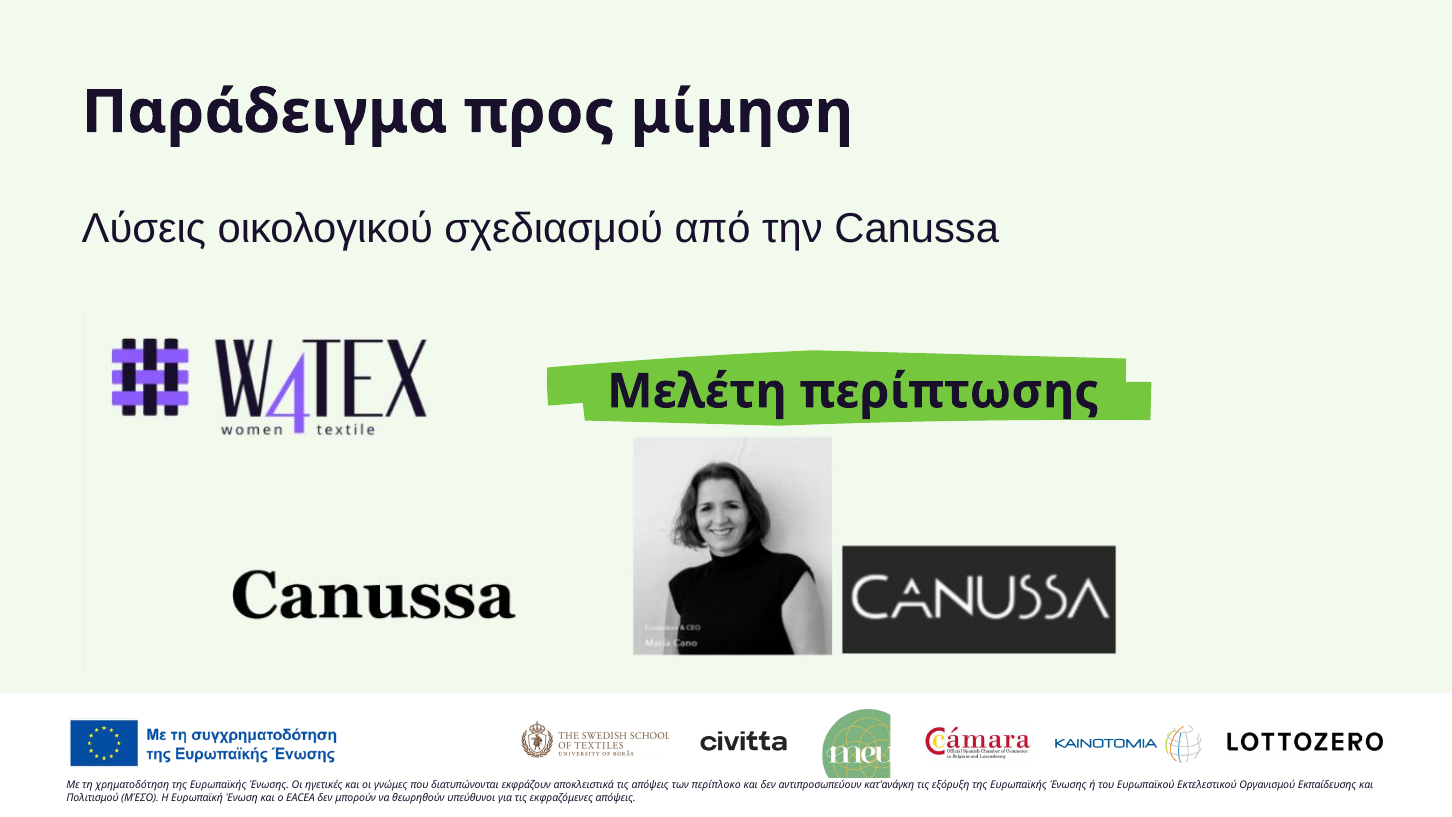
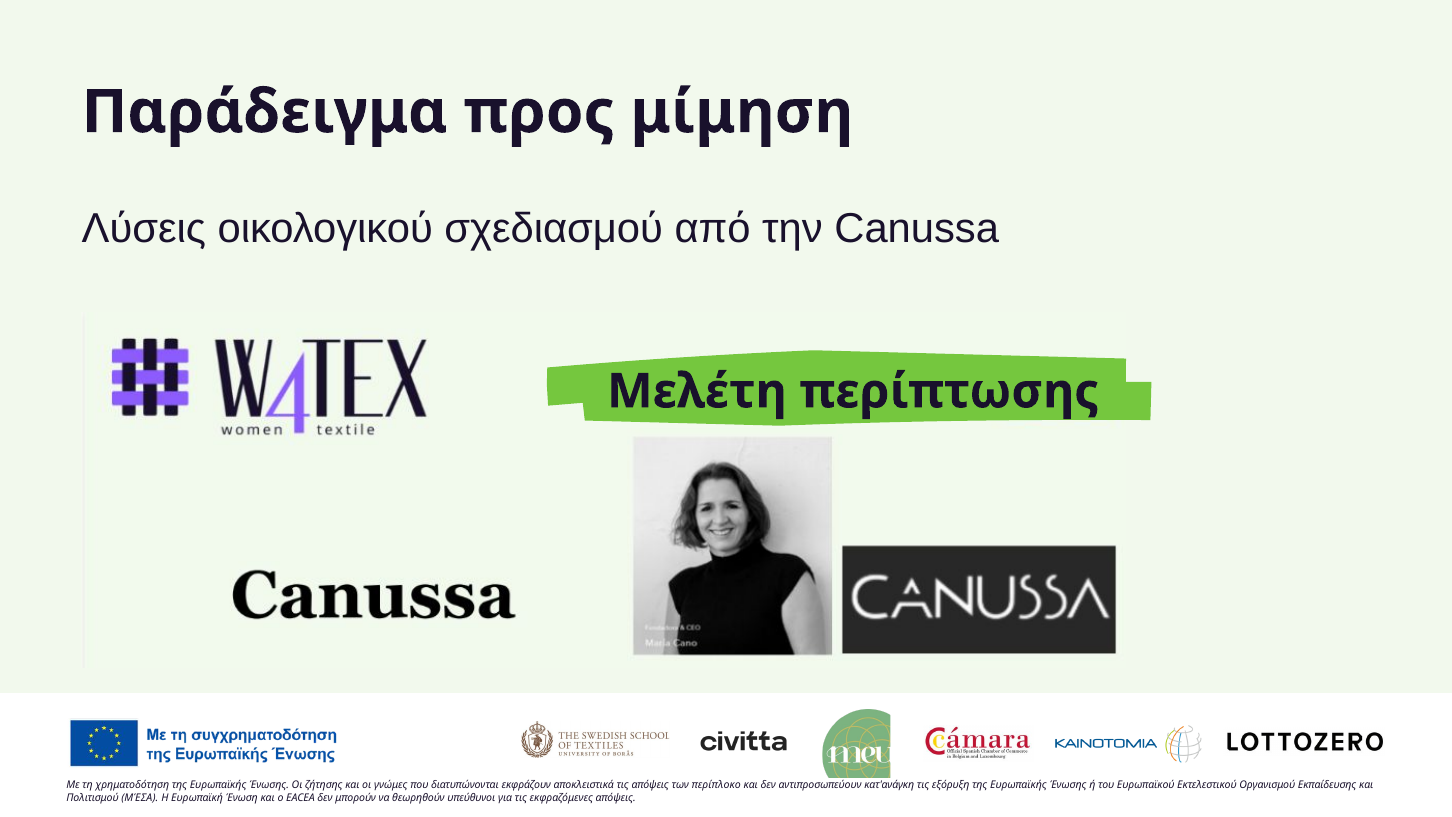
ηγετικές: ηγετικές -> ζήτησης
ΜΈΣΟ: ΜΈΣΟ -> ΜΈΣΑ
